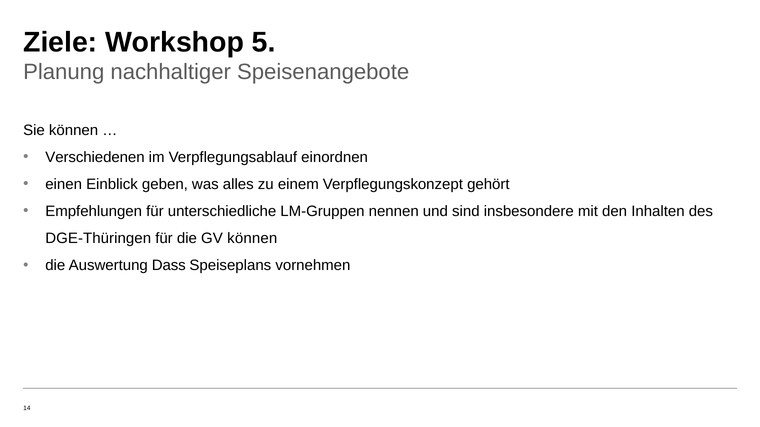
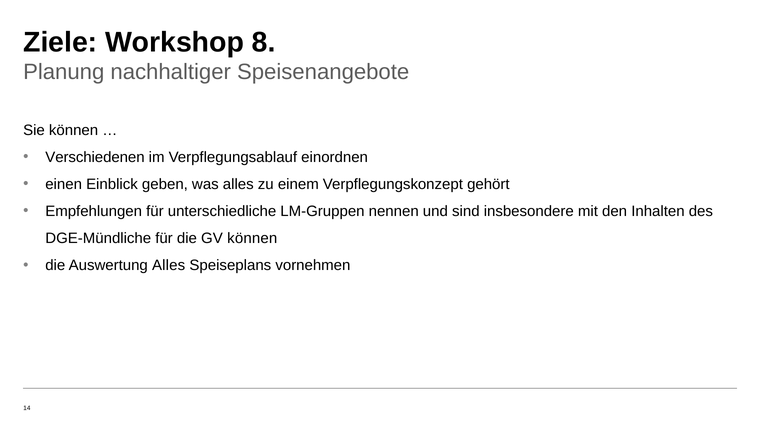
5: 5 -> 8
DGE-Thüringen: DGE-Thüringen -> DGE-Mündliche
Auswertung Dass: Dass -> Alles
